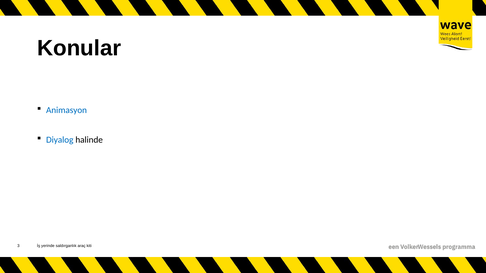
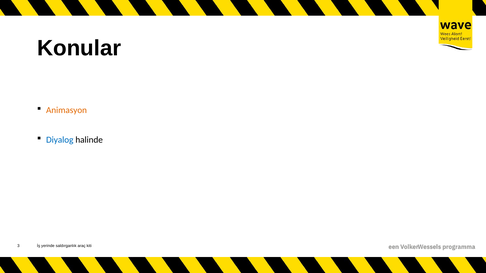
Animasyon colour: blue -> orange
